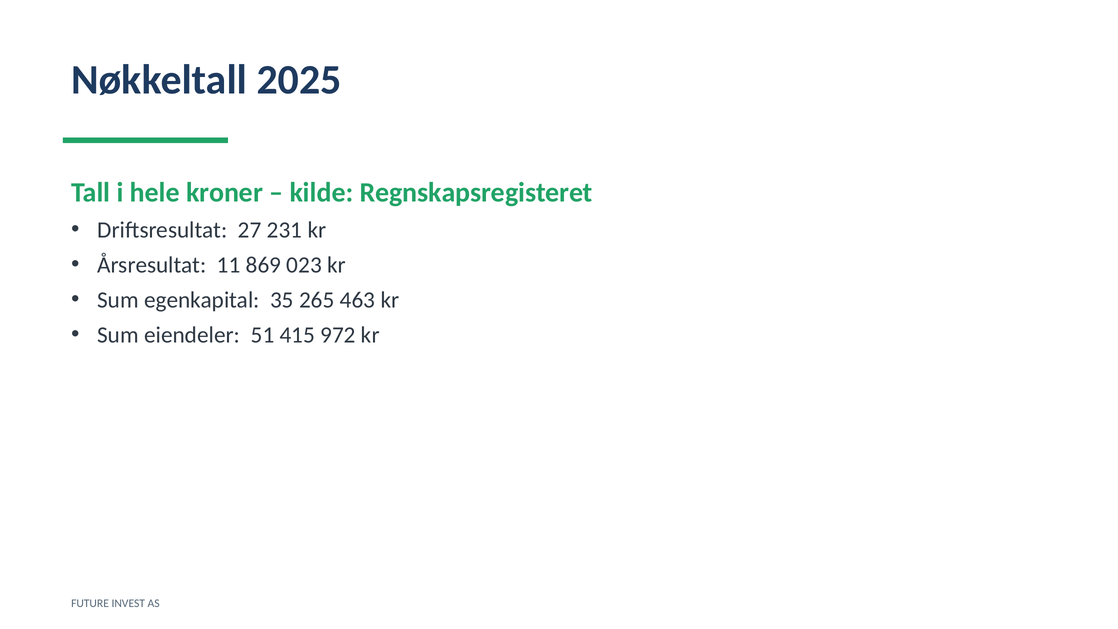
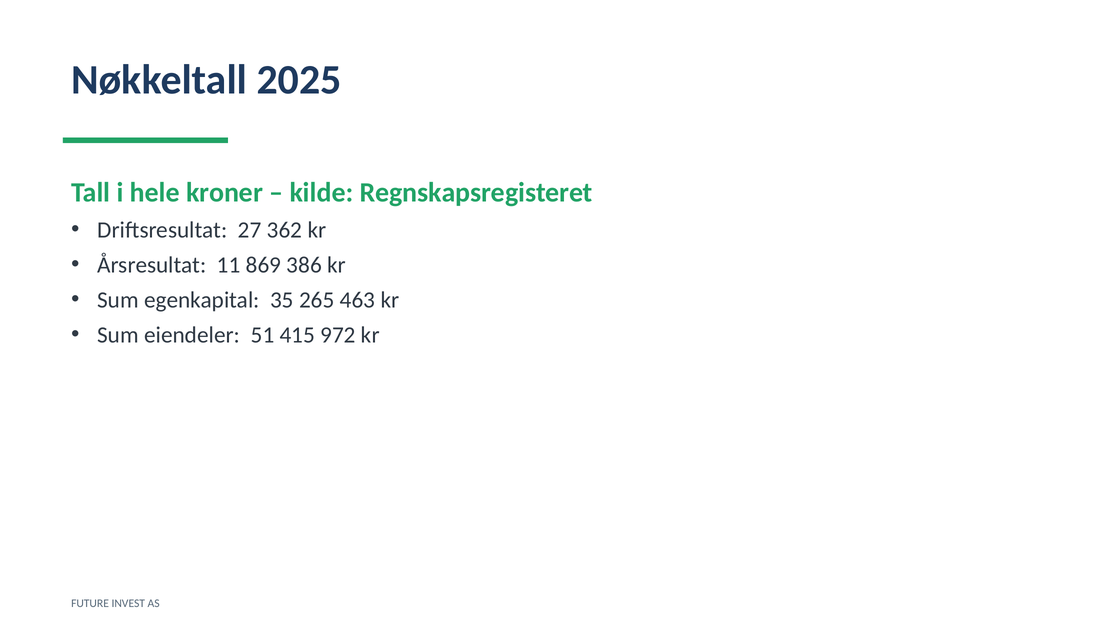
231: 231 -> 362
023: 023 -> 386
